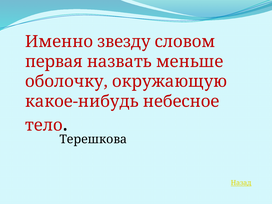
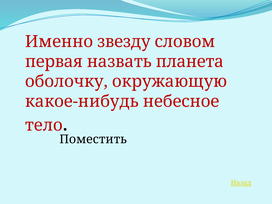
меньше: меньше -> планета
Терешкова: Терешкова -> Поместить
